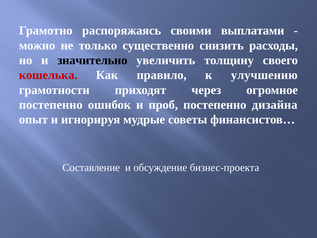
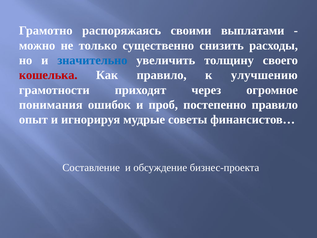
значительно colour: black -> blue
постепенно at (51, 105): постепенно -> понимания
постепенно дизайна: дизайна -> правило
